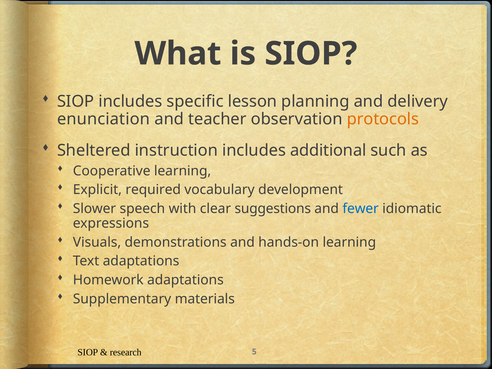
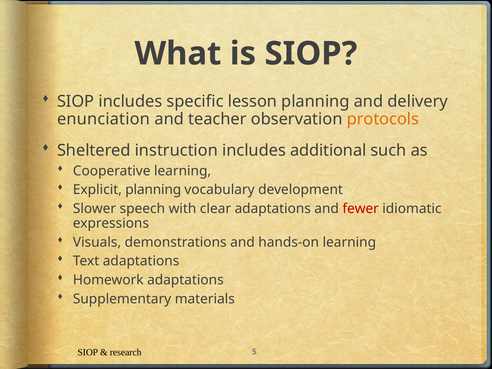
Explicit required: required -> planning
clear suggestions: suggestions -> adaptations
fewer colour: blue -> red
